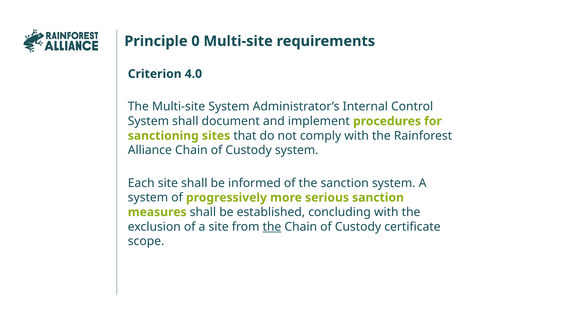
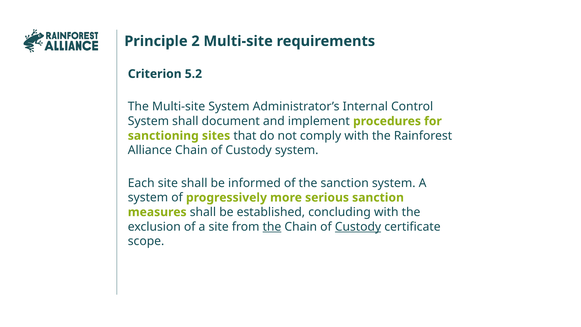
0: 0 -> 2
4.0: 4.0 -> 5.2
Custody at (358, 227) underline: none -> present
